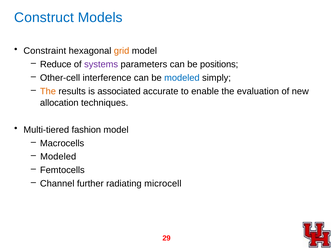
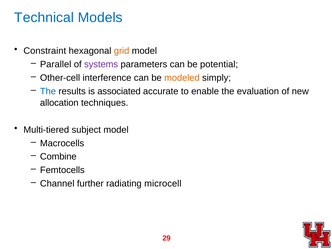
Construct: Construct -> Technical
Reduce: Reduce -> Parallel
positions: positions -> potential
modeled at (182, 78) colour: blue -> orange
The at (48, 91) colour: orange -> blue
fashion: fashion -> subject
Modeled at (58, 157): Modeled -> Combine
